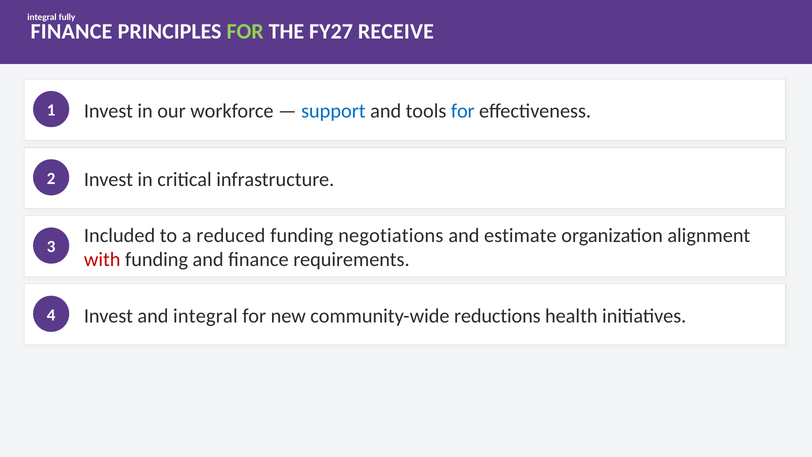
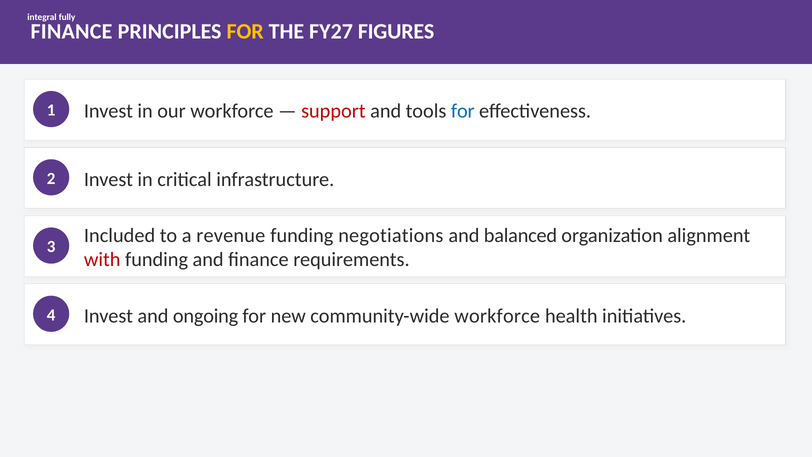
FOR at (245, 31) colour: light green -> yellow
RECEIVE: RECEIVE -> FIGURES
support colour: blue -> red
reduced: reduced -> revenue
estimate: estimate -> balanced
and integral: integral -> ongoing
community-wide reductions: reductions -> workforce
